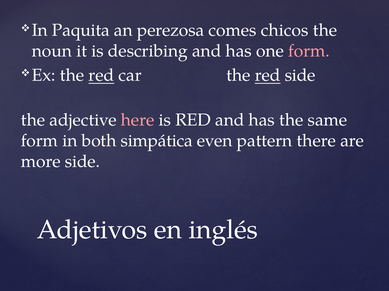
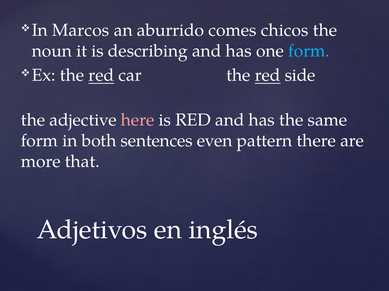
Paquita: Paquita -> Marcos
perezosa: perezosa -> aburrido
form at (309, 51) colour: pink -> light blue
simpática: simpática -> sentences
more side: side -> that
